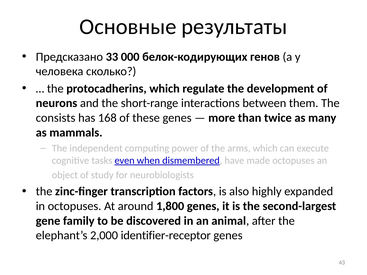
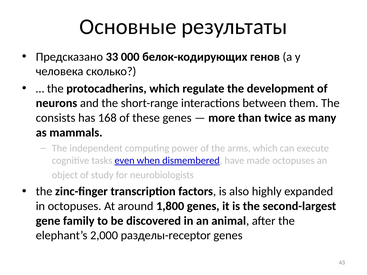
identifier-receptor: identifier-receptor -> разделы-receptor
